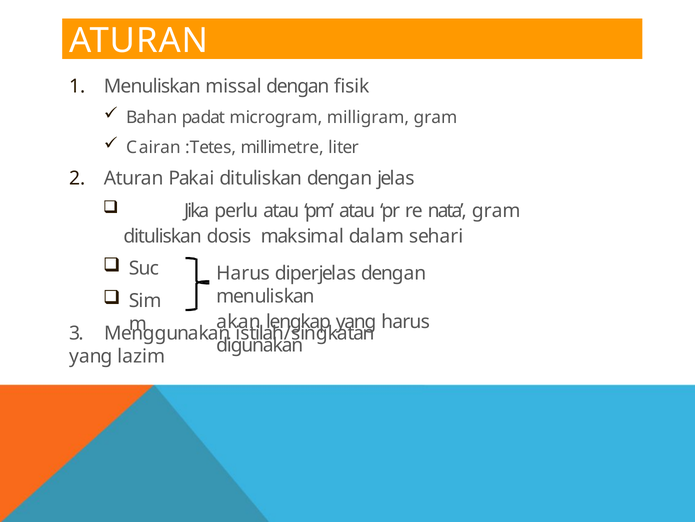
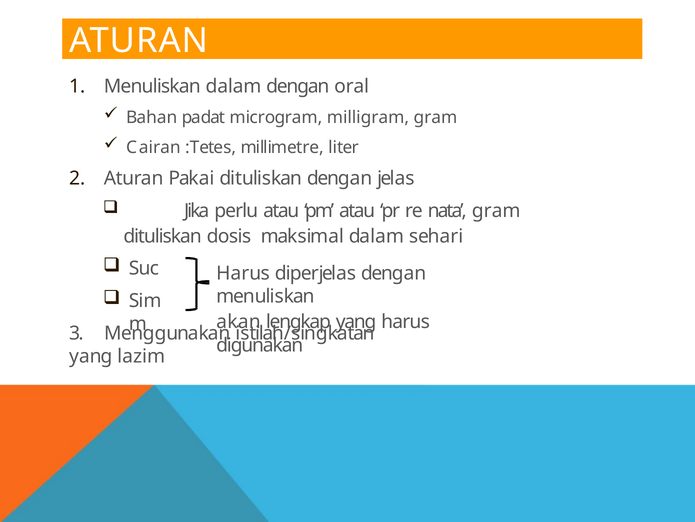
missal at (234, 86): missal -> dalam
fisik: fisik -> oral
